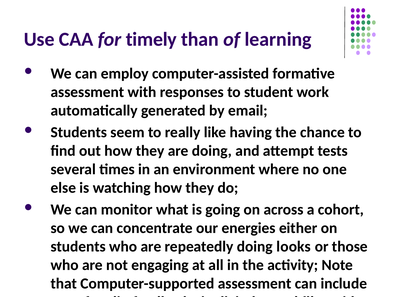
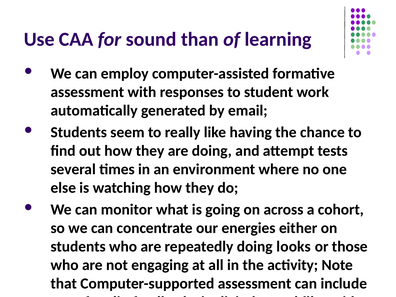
for timely: timely -> sound
